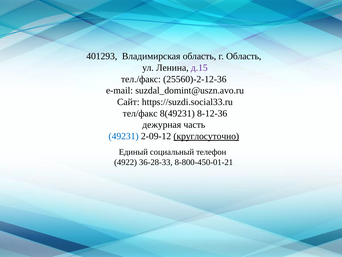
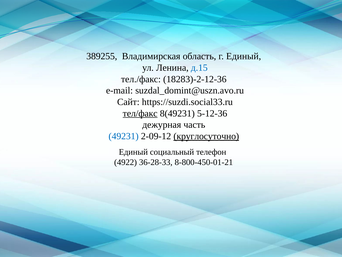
401293: 401293 -> 389255
г Область: Область -> Единый
д.15 colour: purple -> blue
25560)-2-12-36: 25560)-2-12-36 -> 18283)-2-12-36
тел/факс underline: none -> present
8-12-36: 8-12-36 -> 5-12-36
